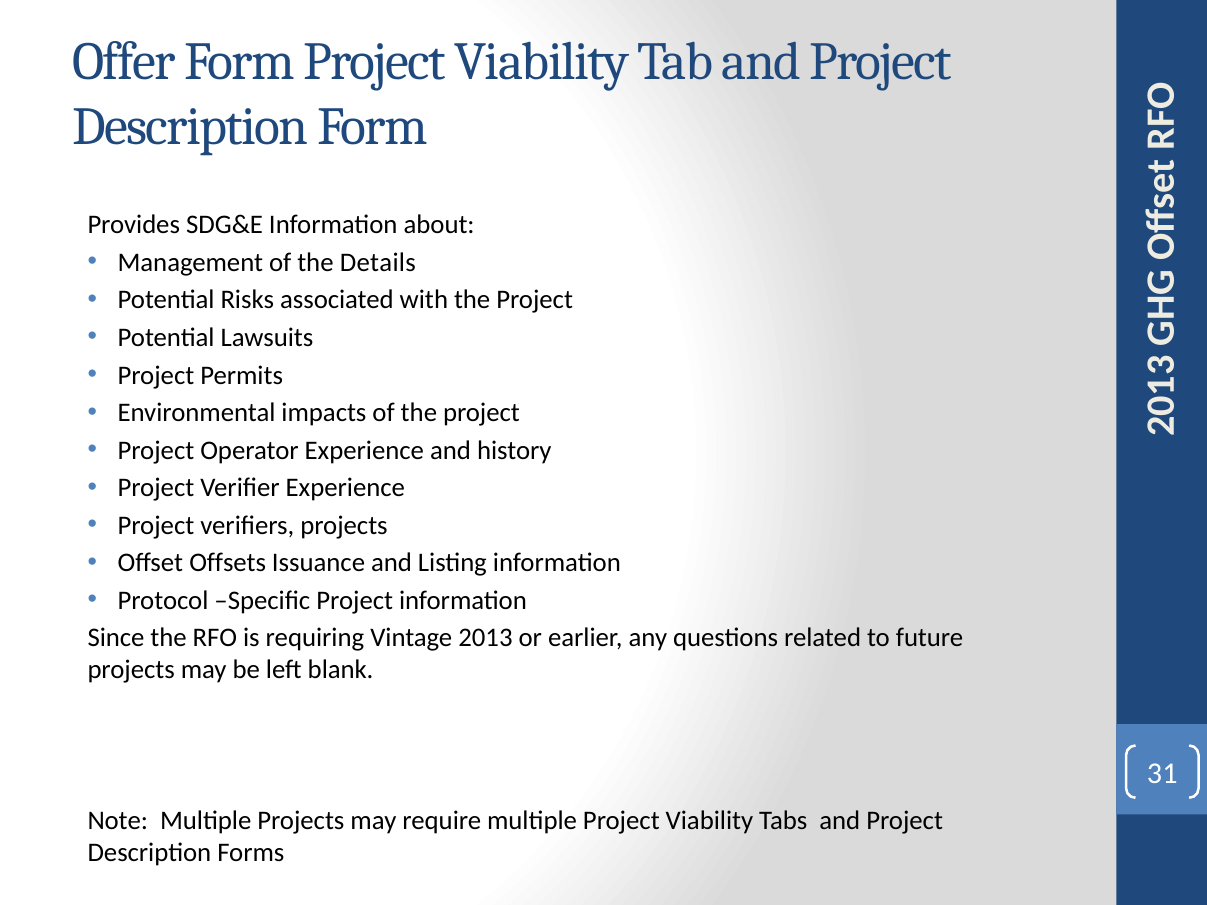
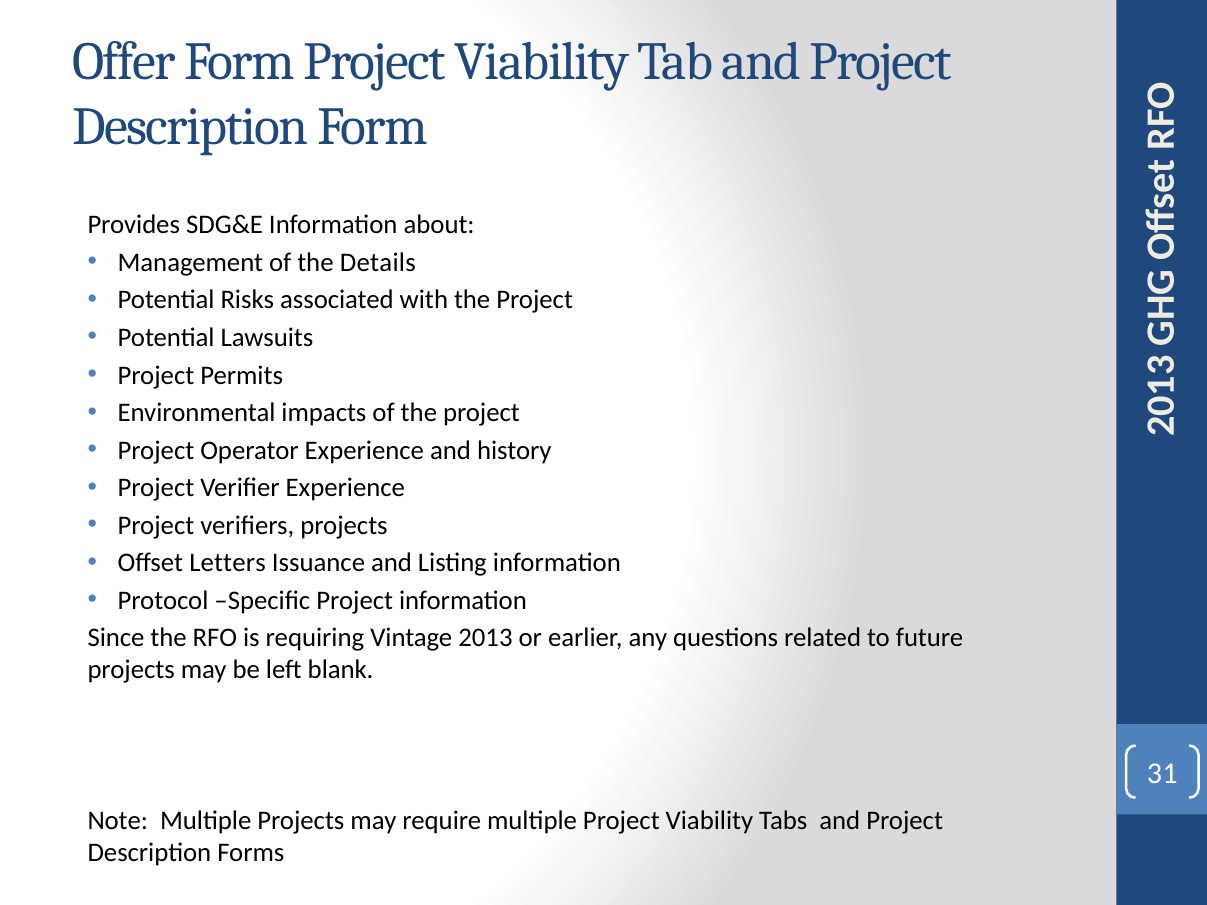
Offsets: Offsets -> Letters
